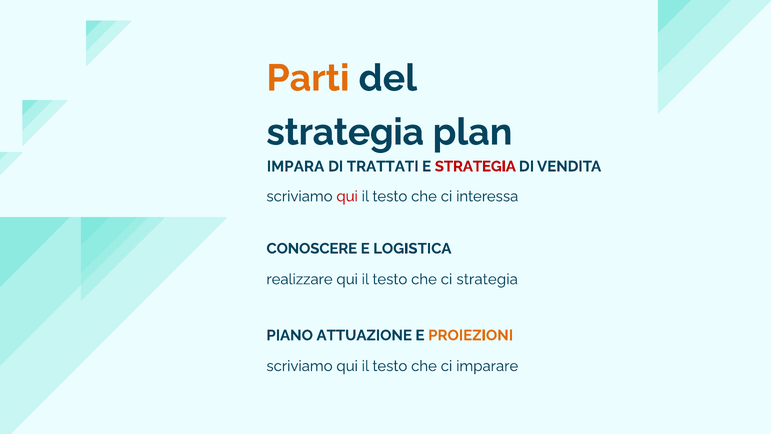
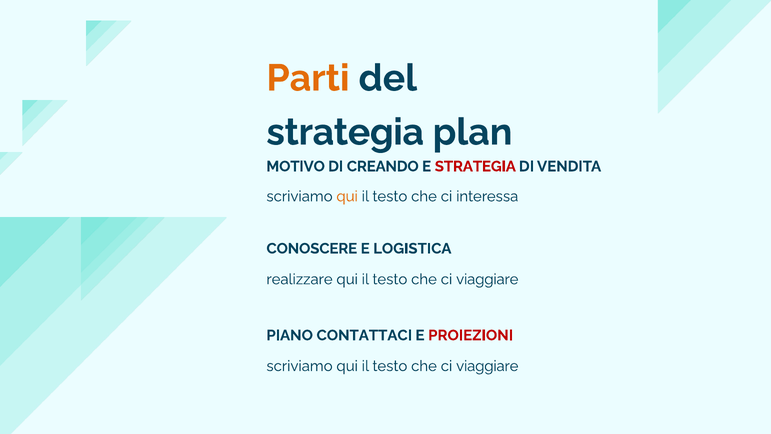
IMPARA: IMPARA -> MOTIVO
TRATTATI: TRATTATI -> CREANDO
qui at (347, 196) colour: red -> orange
strategia at (487, 279): strategia -> viaggiare
ATTUAZIONE: ATTUAZIONE -> CONTATTACI
PROIEZIONI colour: orange -> red
imparare at (487, 366): imparare -> viaggiare
